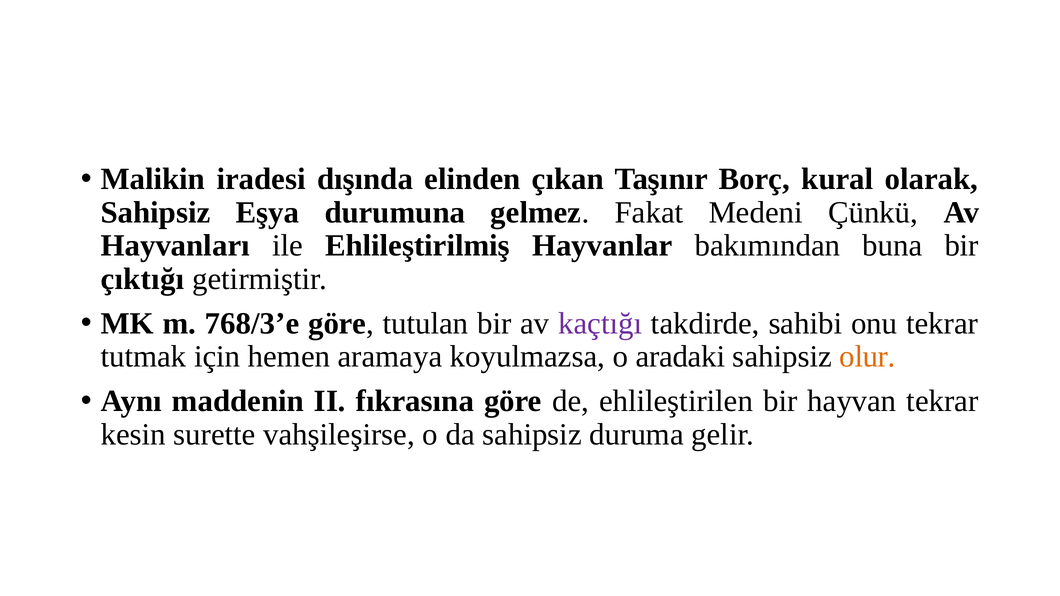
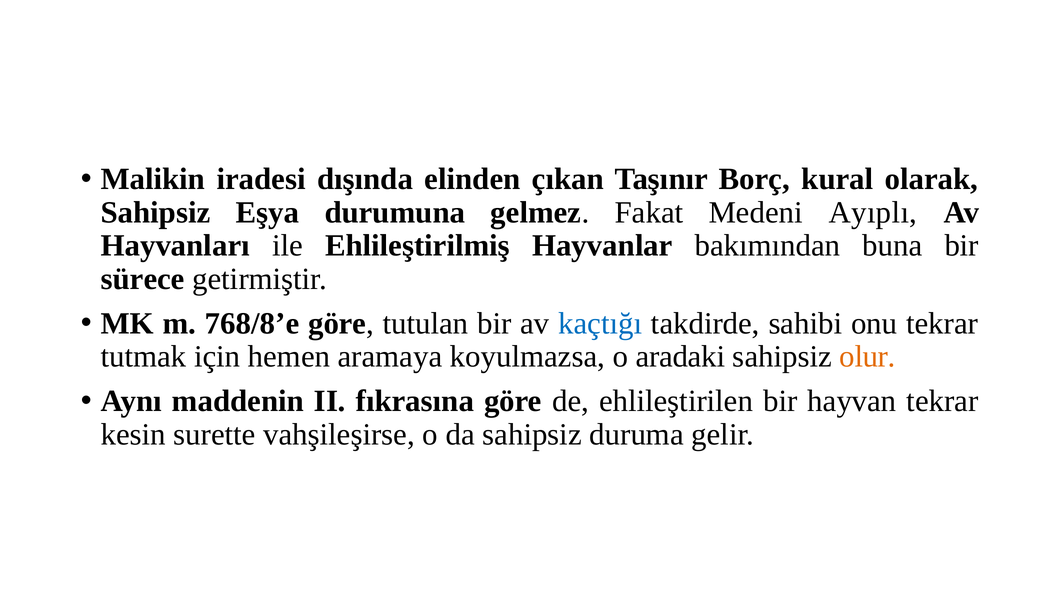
Çünkü: Çünkü -> Ayıplı
çıktığı: çıktığı -> sürece
768/3’e: 768/3’e -> 768/8’e
kaçtığı colour: purple -> blue
